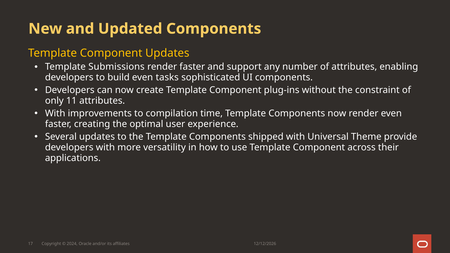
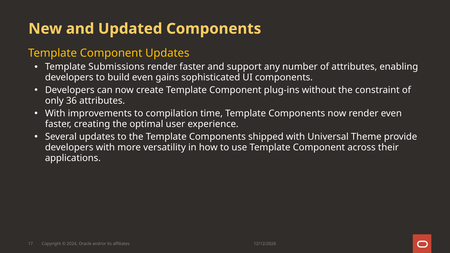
tasks: tasks -> gains
11: 11 -> 36
